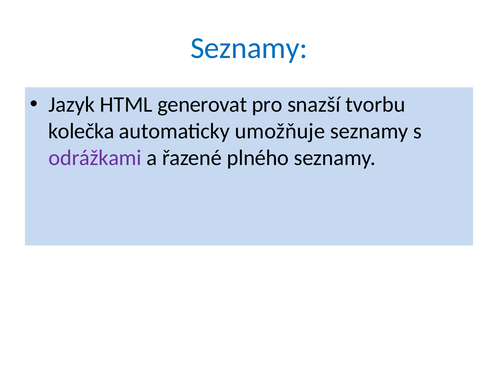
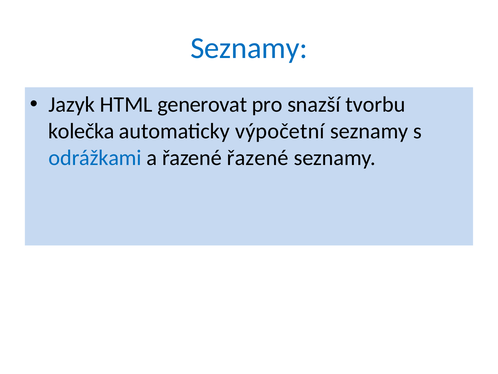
umožňuje: umožňuje -> výpočetní
odrážkami colour: purple -> blue
řazené plného: plného -> řazené
